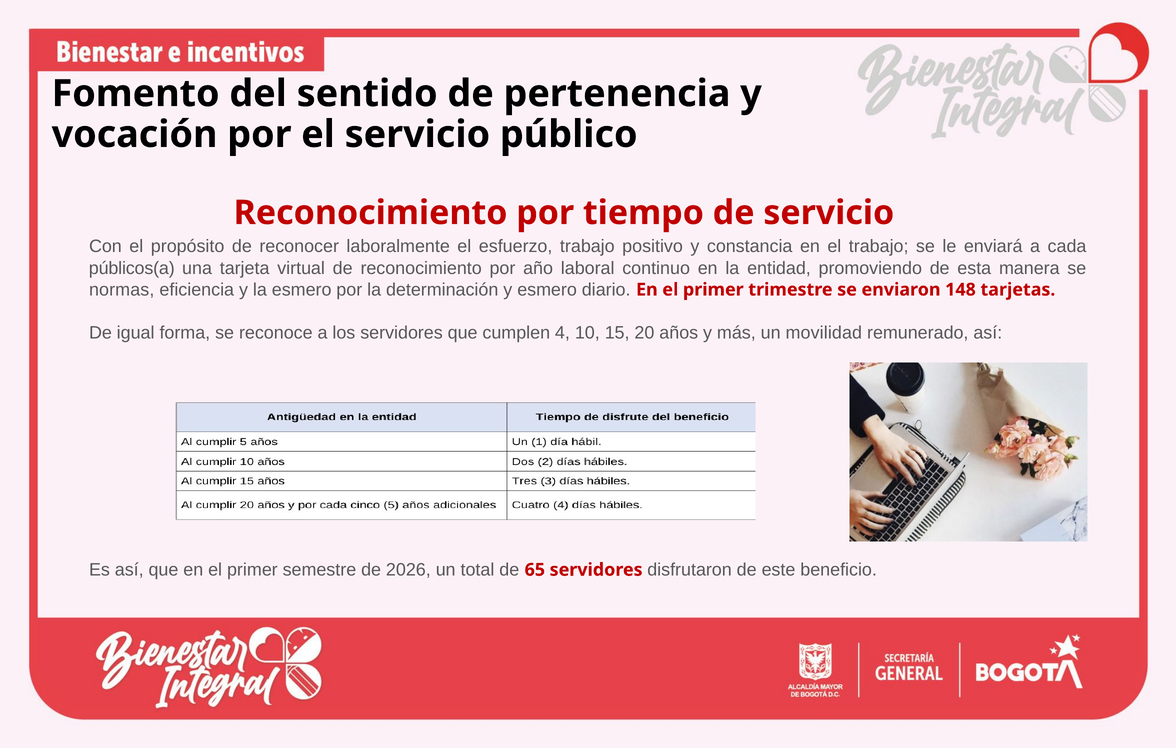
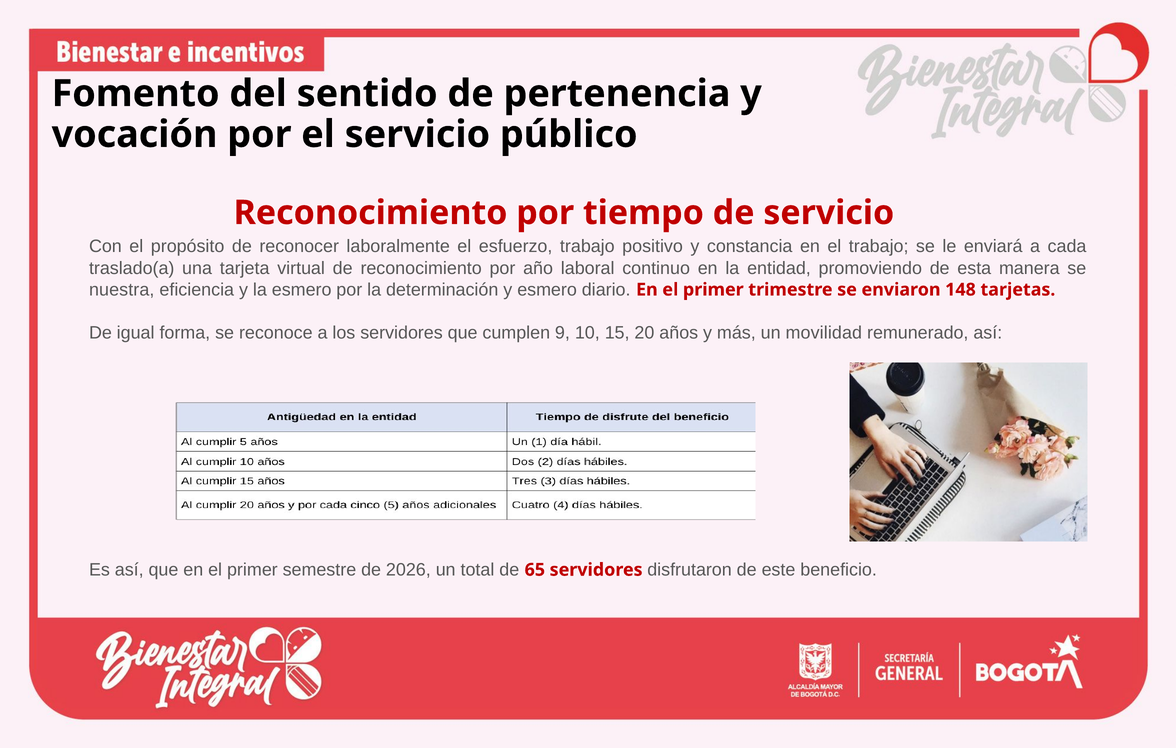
públicos(a: públicos(a -> traslado(a
normas: normas -> nuestra
4: 4 -> 9
